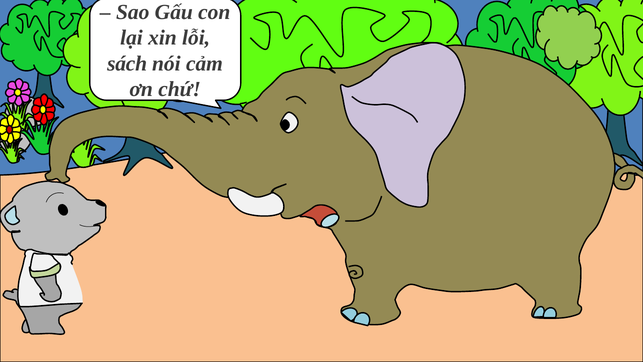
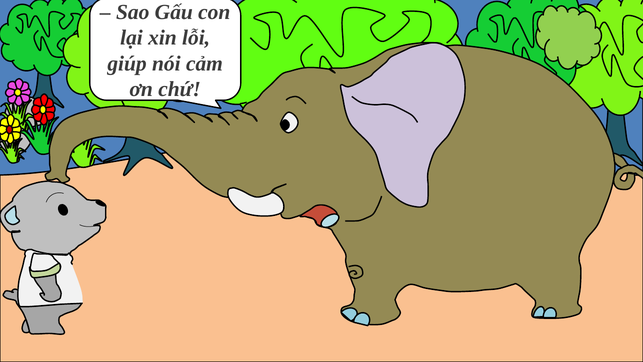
sách: sách -> giúp
